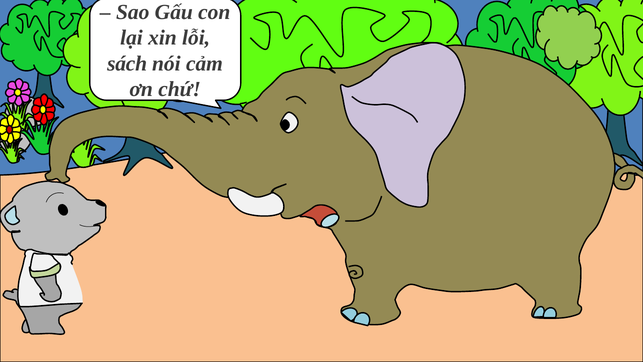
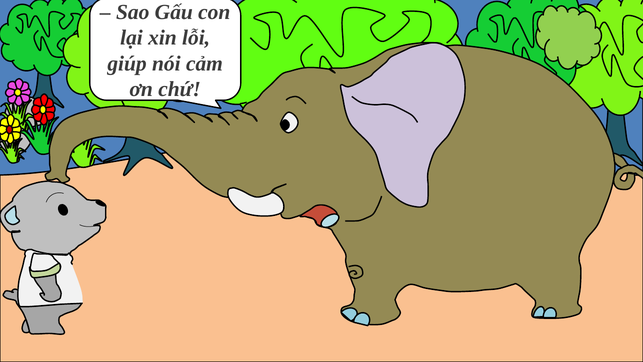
sách: sách -> giúp
